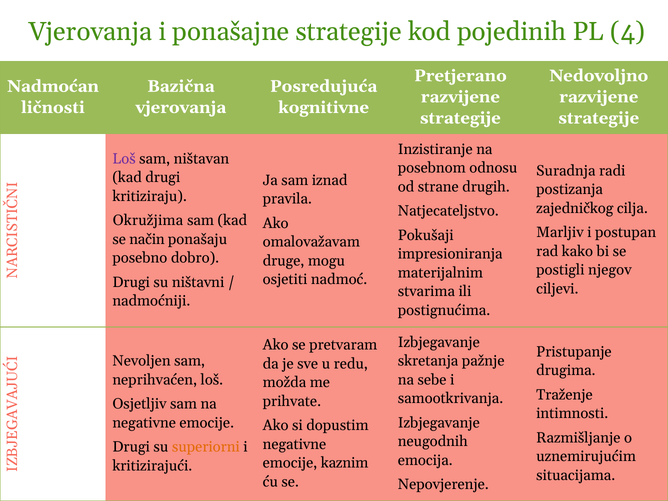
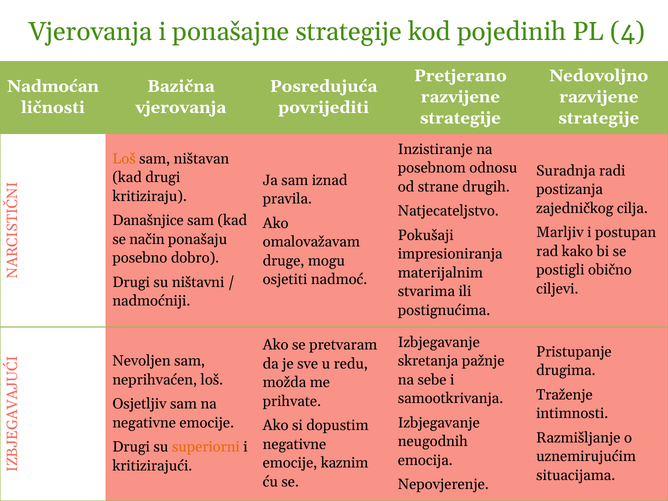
kognitivne: kognitivne -> povrijediti
Loš at (124, 159) colour: purple -> orange
Okružjima: Okružjima -> Današnjice
njegov: njegov -> obično
